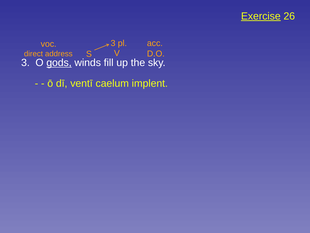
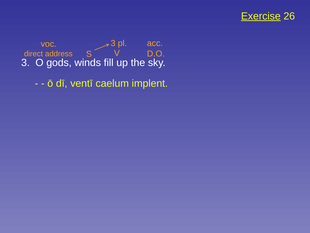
gods underline: present -> none
